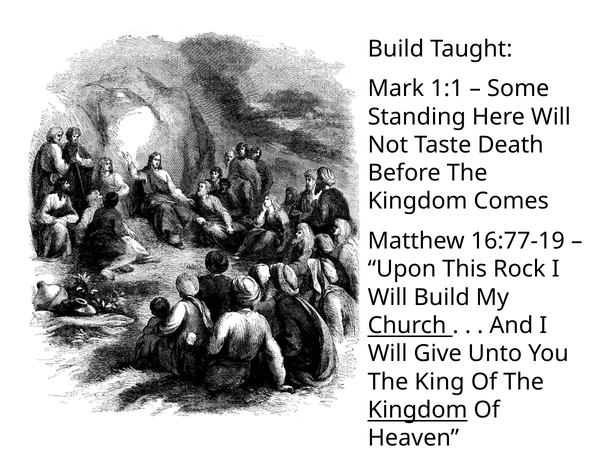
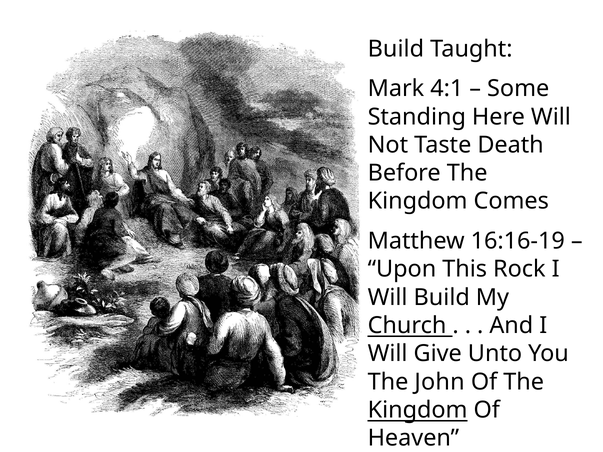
1:1: 1:1 -> 4:1
16:77-19: 16:77-19 -> 16:16-19
King: King -> John
